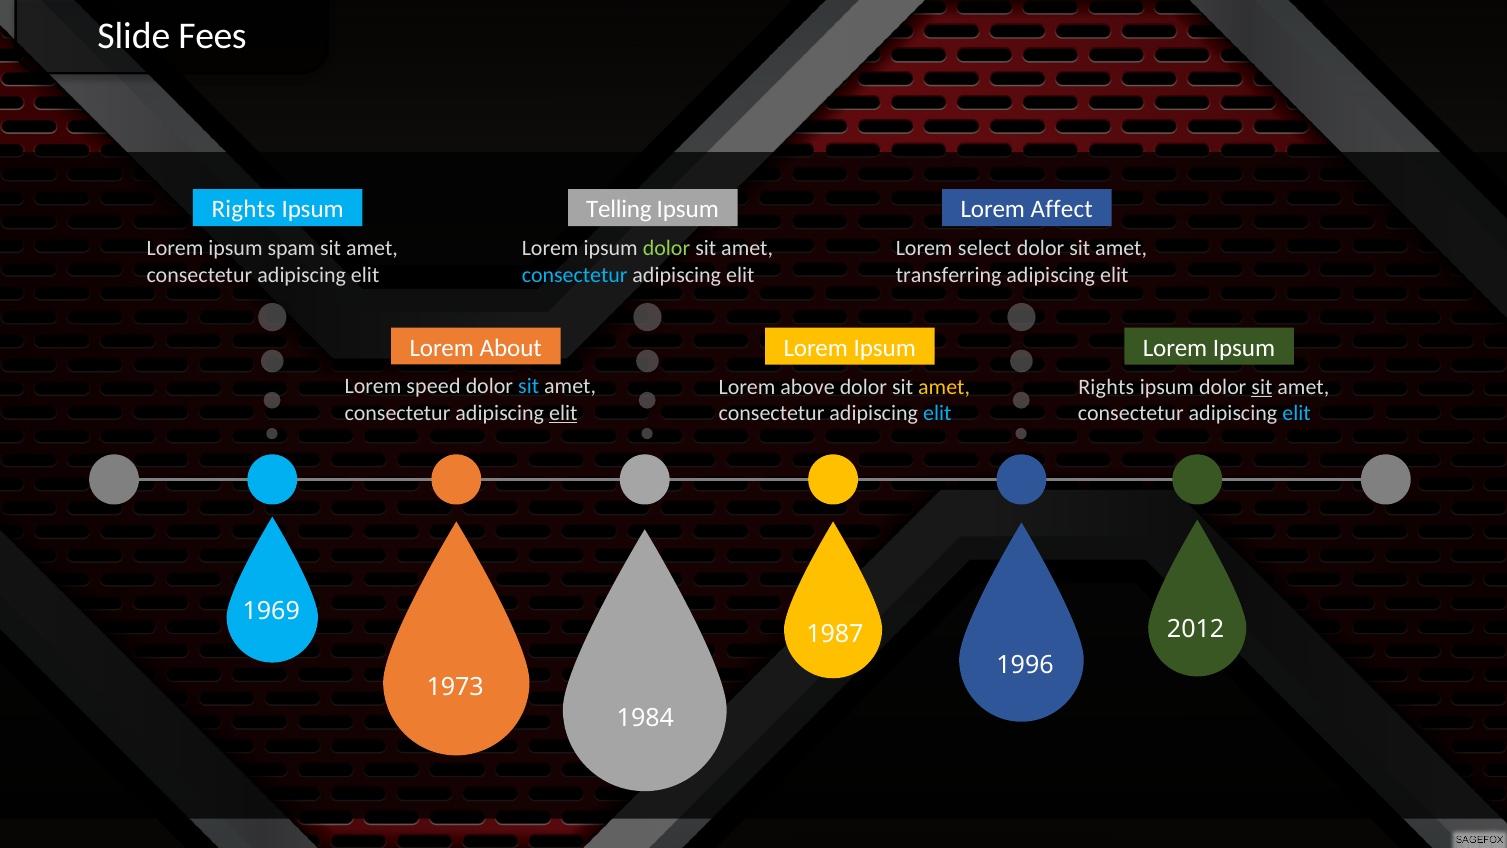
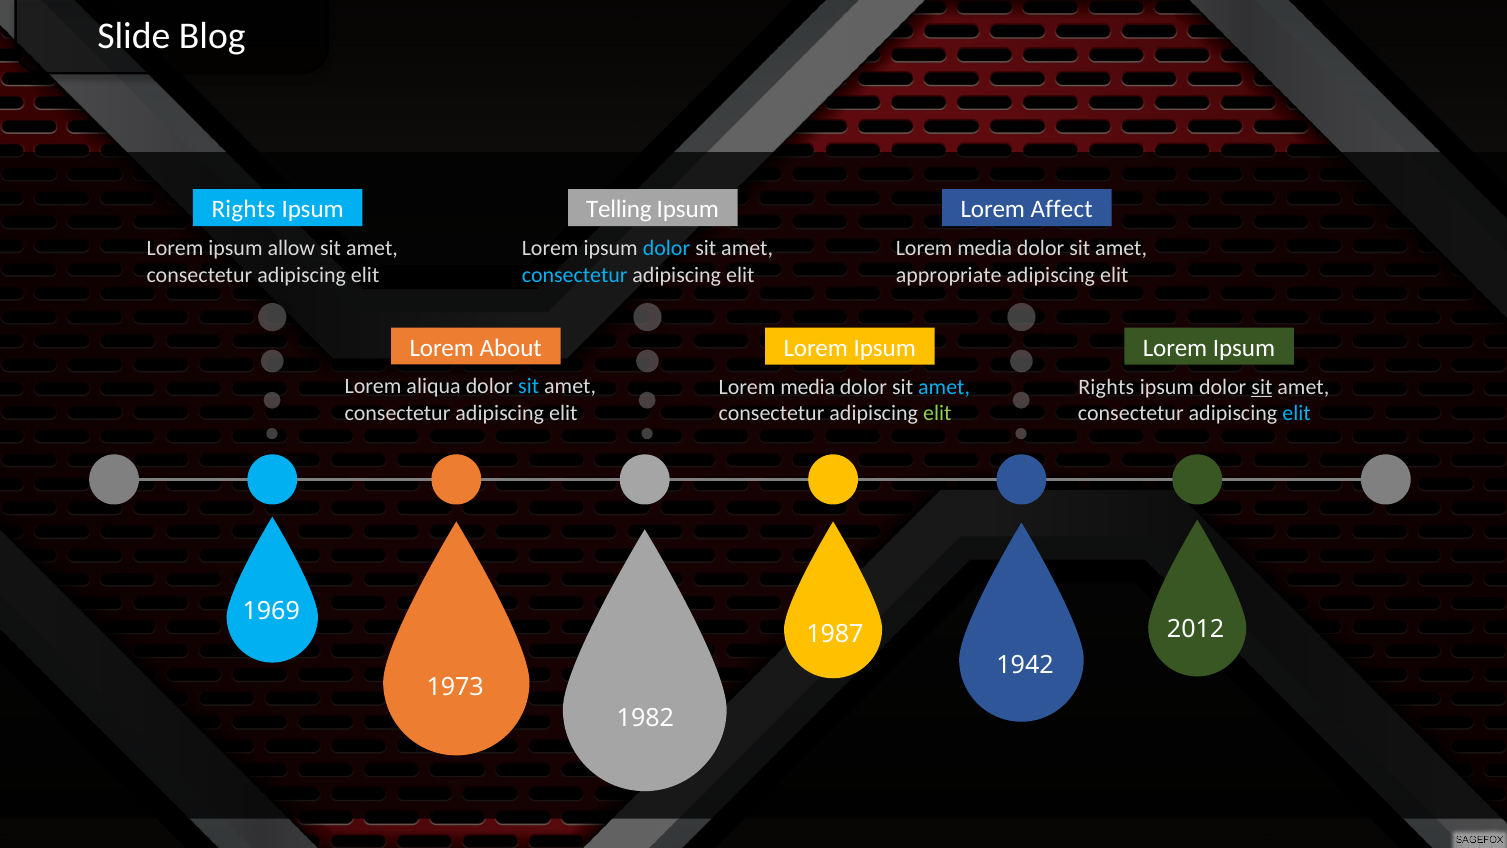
Fees: Fees -> Blog
spam: spam -> allow
dolor at (666, 248) colour: light green -> light blue
select at (985, 248): select -> media
transferring: transferring -> appropriate
speed: speed -> aliqua
above at (808, 387): above -> media
amet at (944, 387) colour: yellow -> light blue
elit at (563, 413) underline: present -> none
elit at (937, 413) colour: light blue -> light green
1996: 1996 -> 1942
1984: 1984 -> 1982
